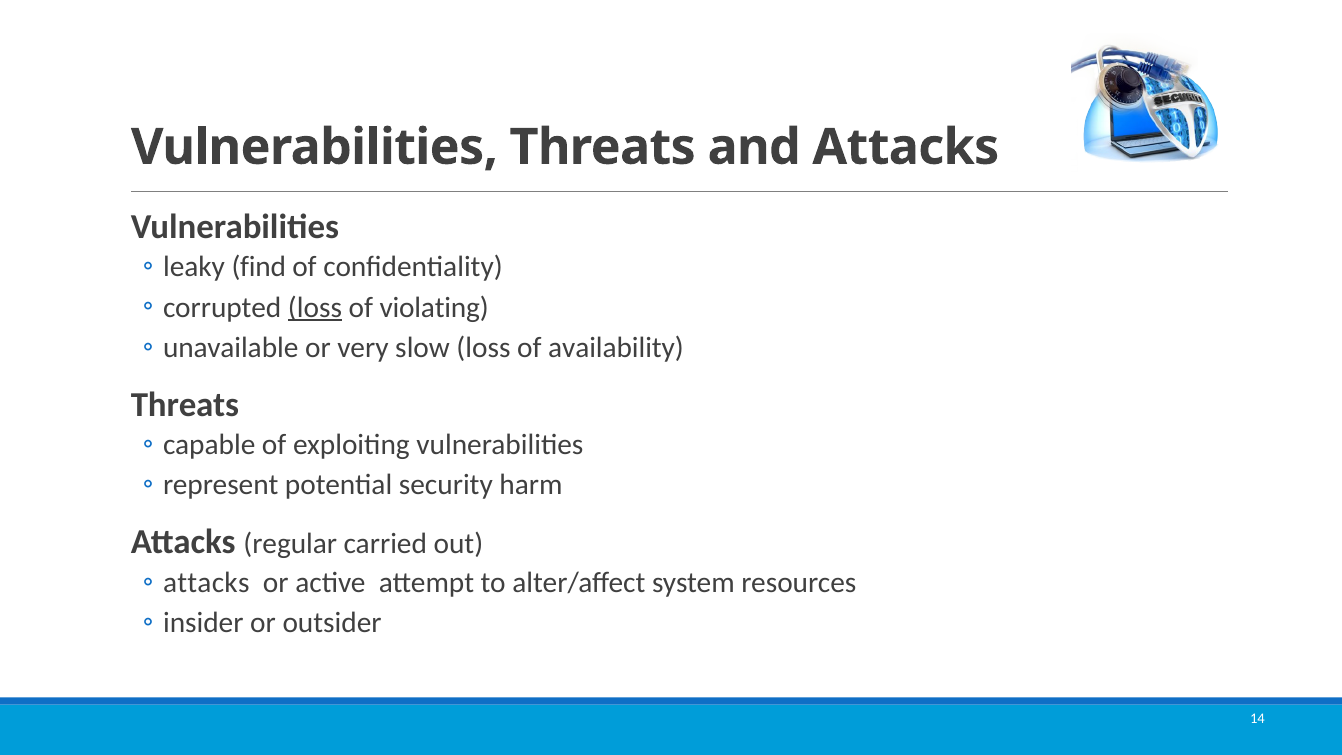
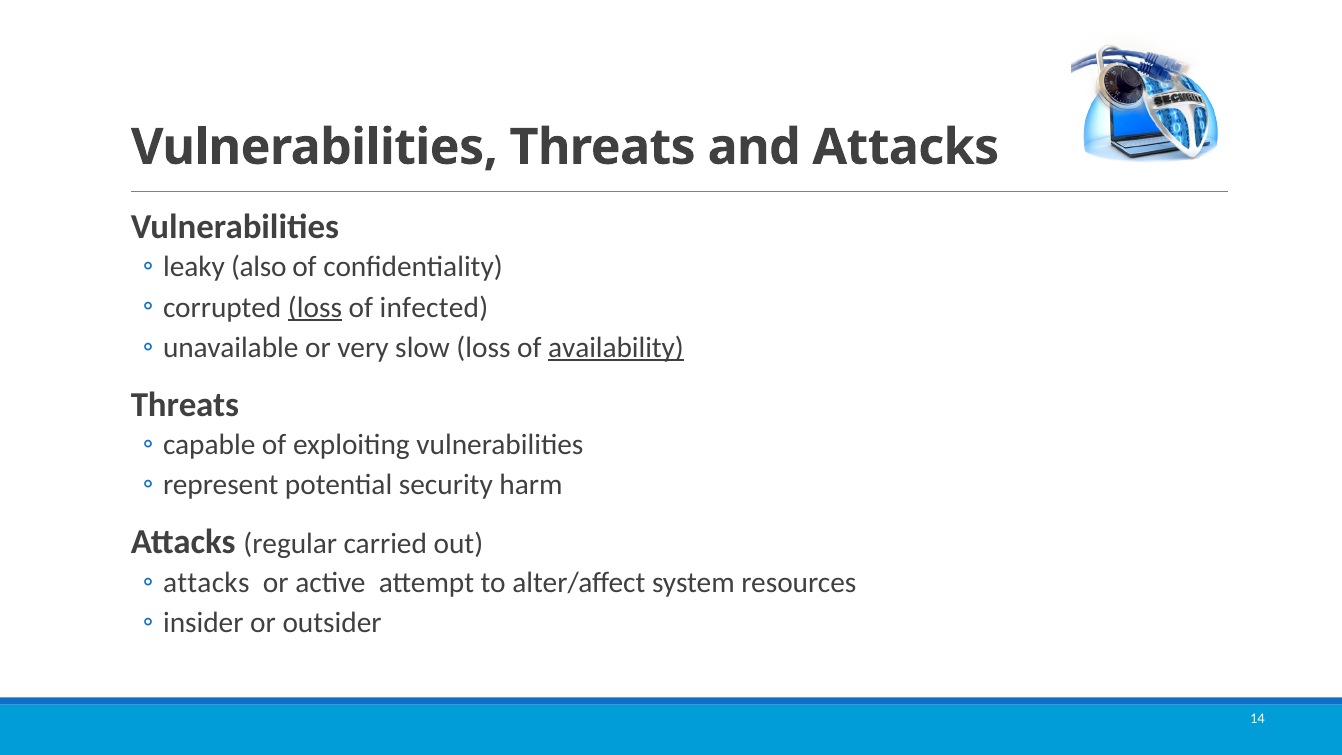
find: find -> also
violating: violating -> infected
availability underline: none -> present
